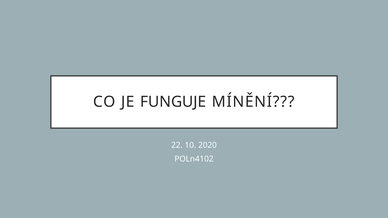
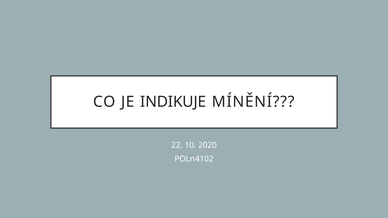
FUNGUJE: FUNGUJE -> INDIKUJE
